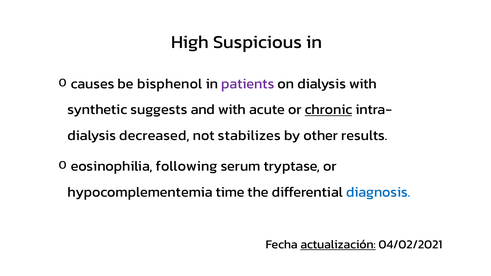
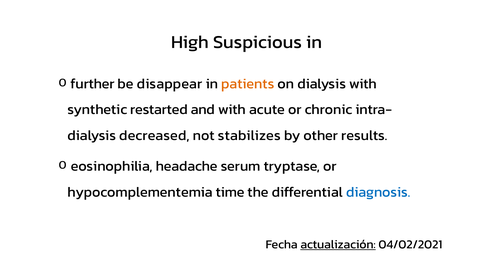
causes: causes -> further
bisphenol: bisphenol -> disappear
patients colour: purple -> orange
suggests: suggests -> restarted
chronic underline: present -> none
following: following -> headache
